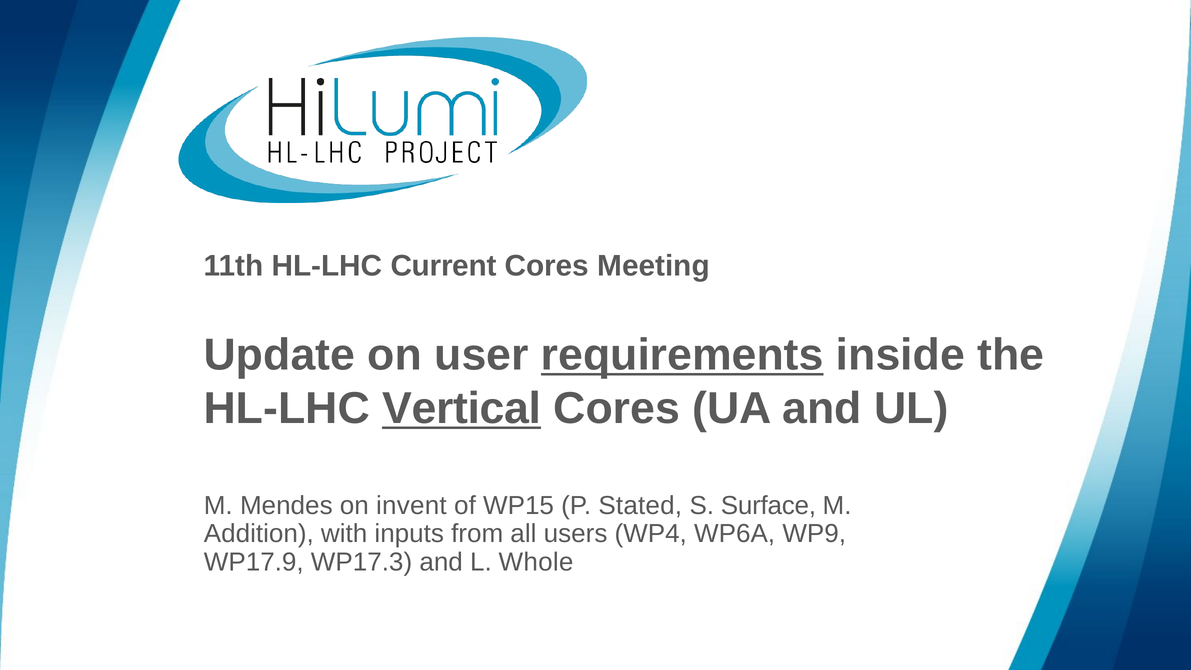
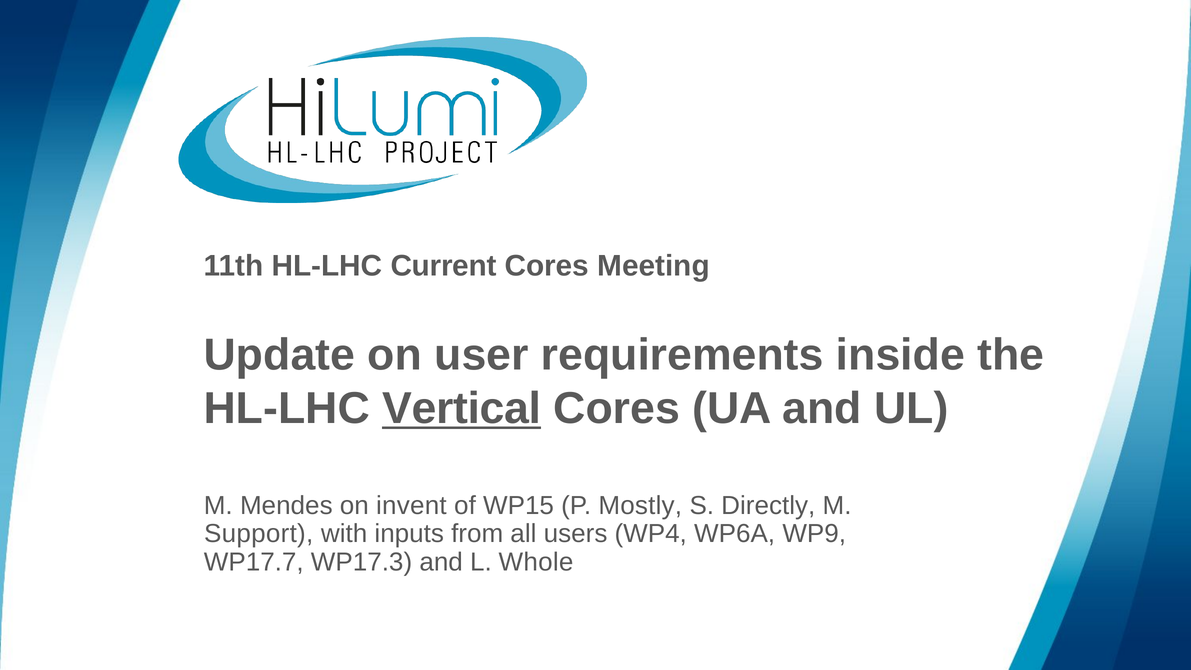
requirements underline: present -> none
Stated: Stated -> Mostly
Surface: Surface -> Directly
Addition: Addition -> Support
WP17.9: WP17.9 -> WP17.7
